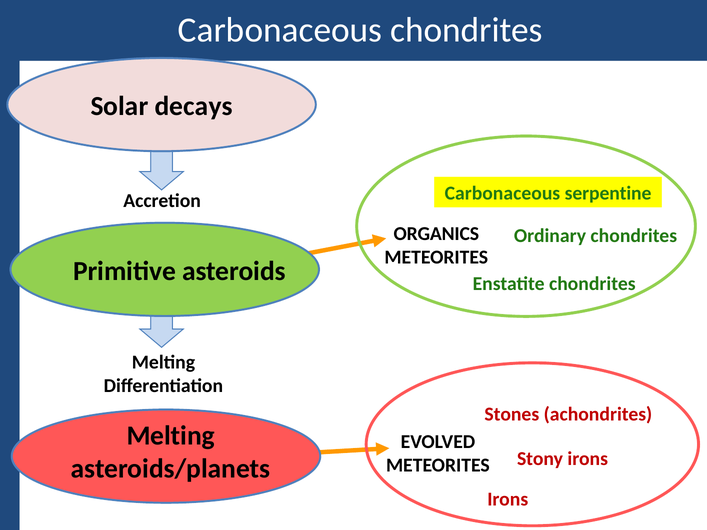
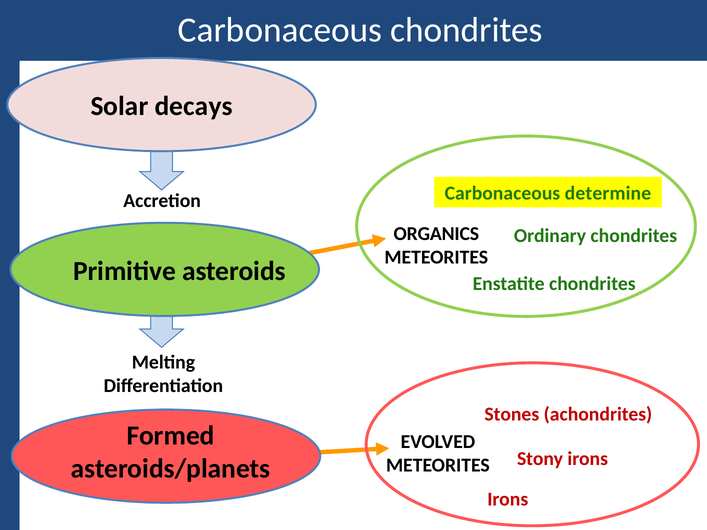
serpentine: serpentine -> determine
Melting at (171, 436): Melting -> Formed
